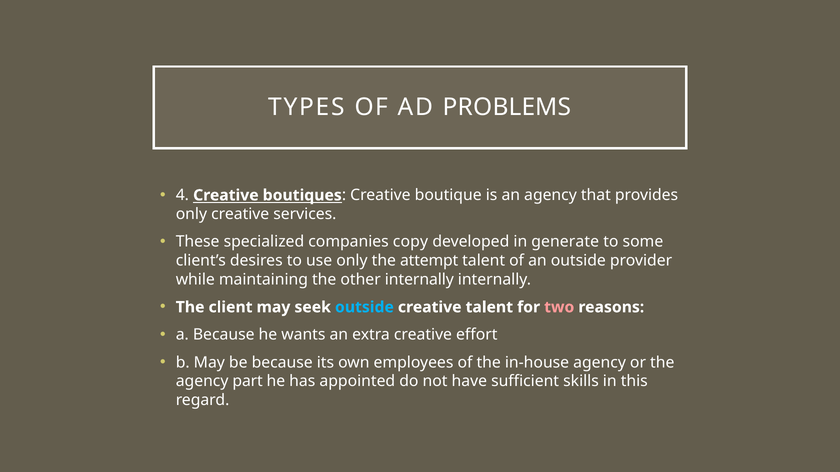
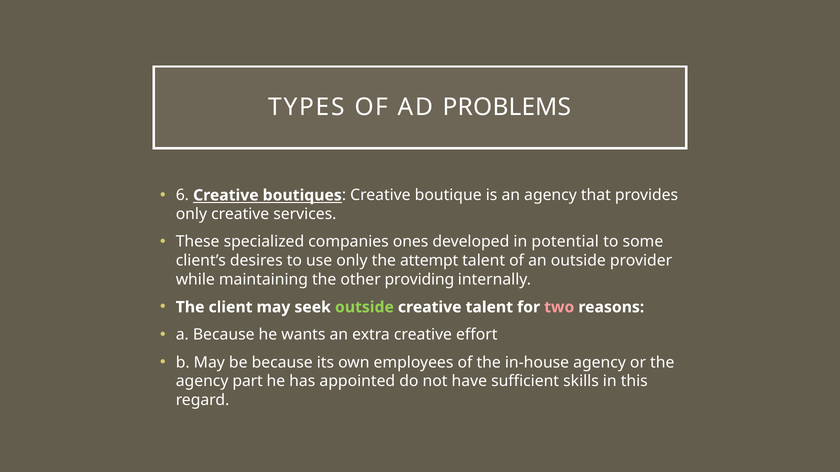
4: 4 -> 6
copy: copy -> ones
generate: generate -> potential
other internally: internally -> providing
outside at (364, 307) colour: light blue -> light green
